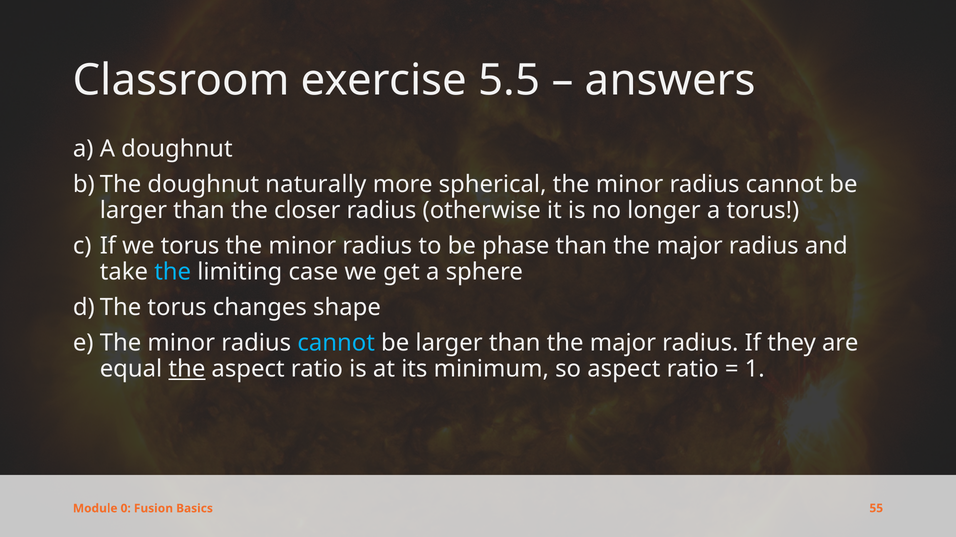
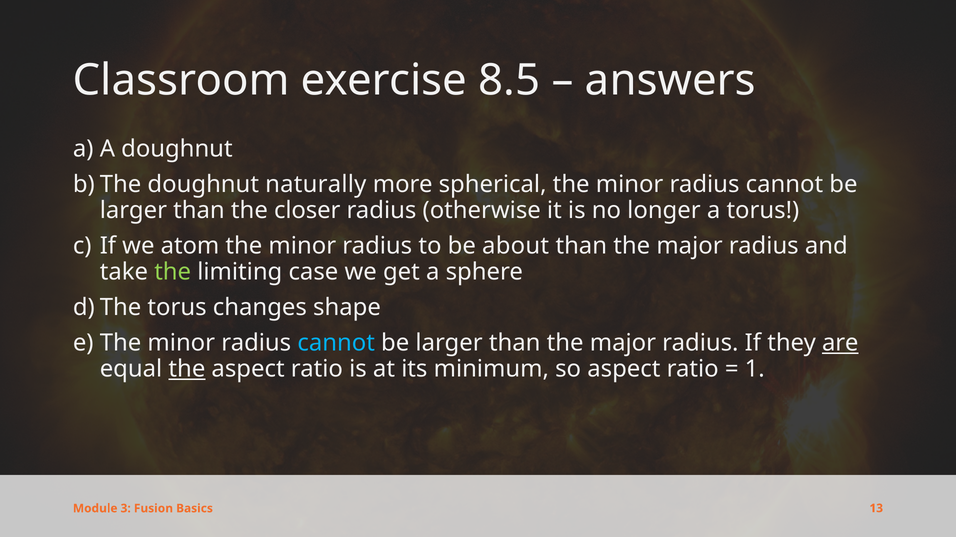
5.5: 5.5 -> 8.5
we torus: torus -> atom
phase: phase -> about
the at (173, 272) colour: light blue -> light green
are underline: none -> present
0: 0 -> 3
55: 55 -> 13
